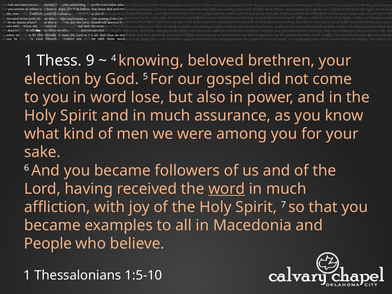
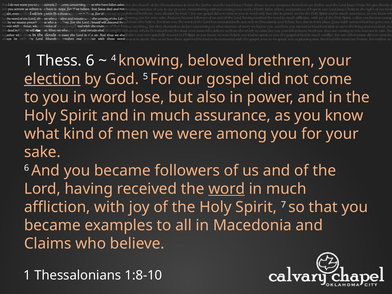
Thess 9: 9 -> 6
election underline: none -> present
People: People -> Claims
1:5-10: 1:5-10 -> 1:8-10
